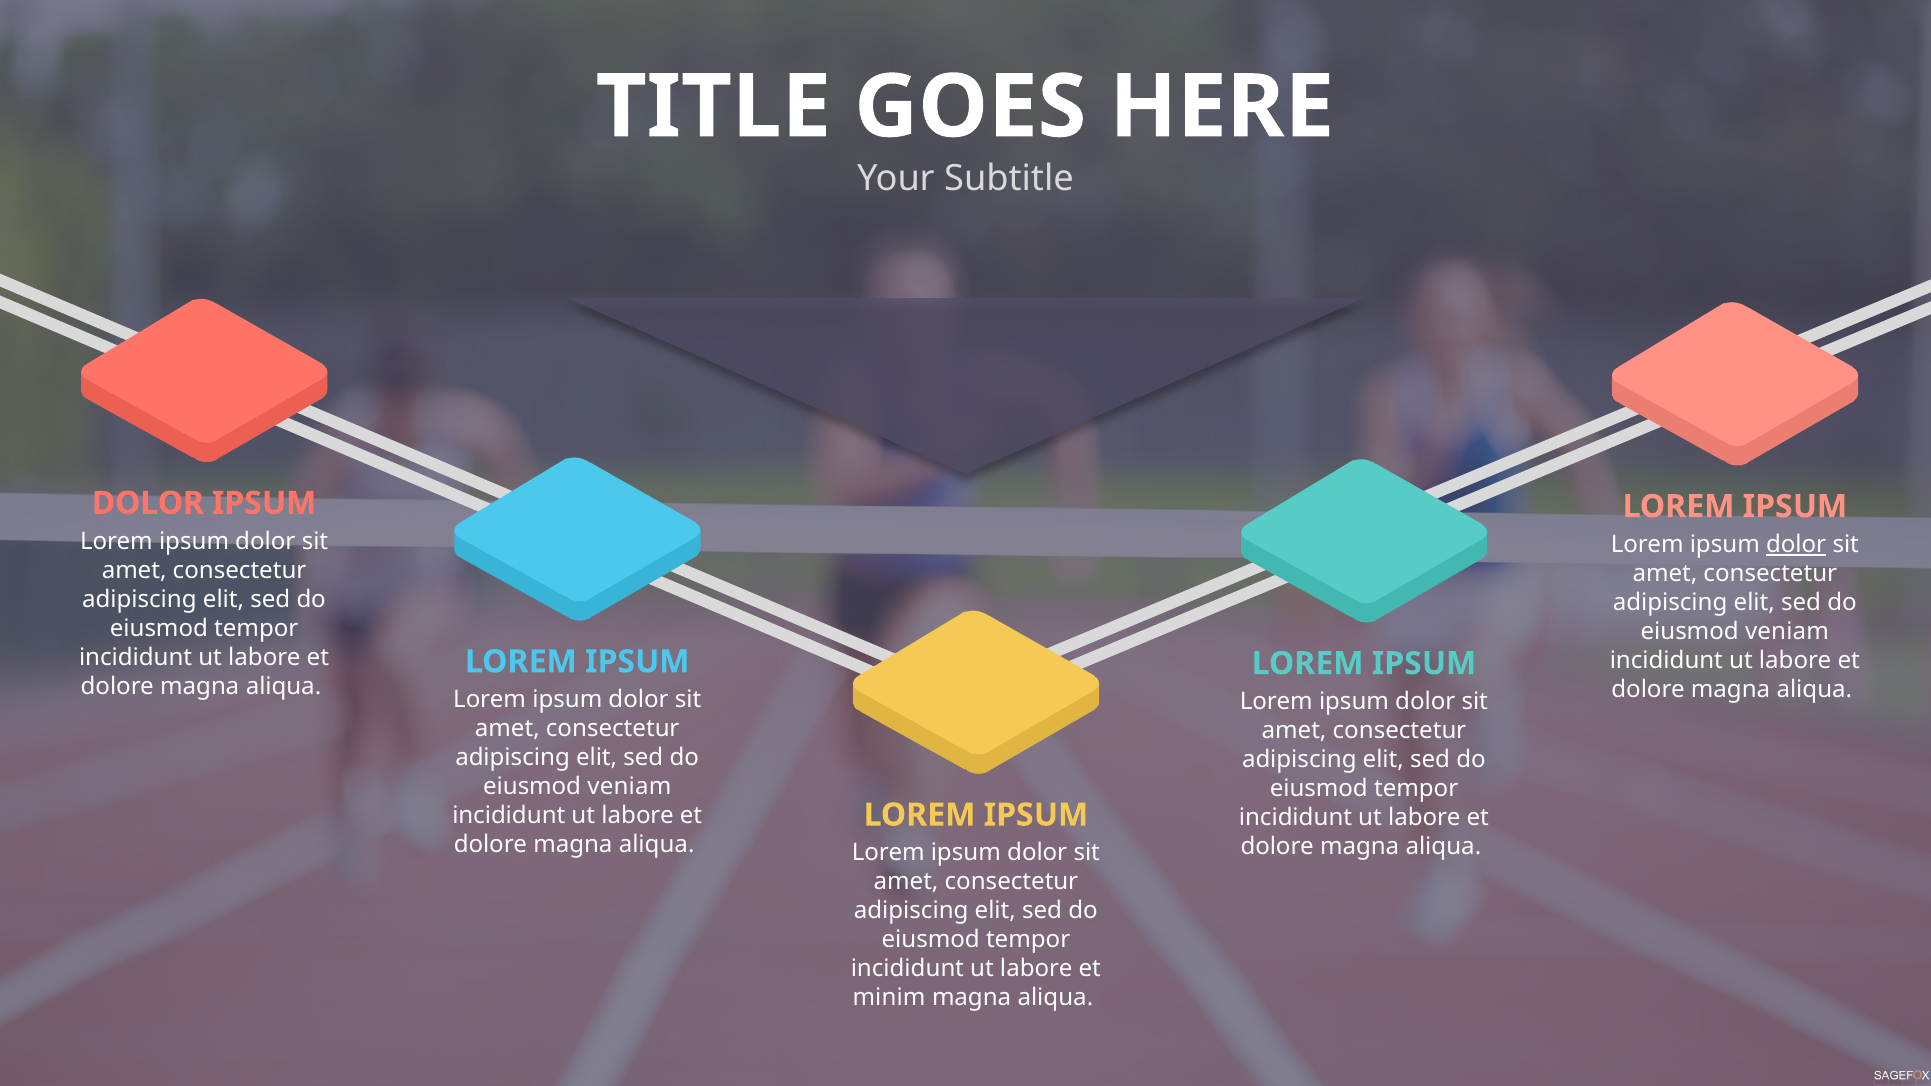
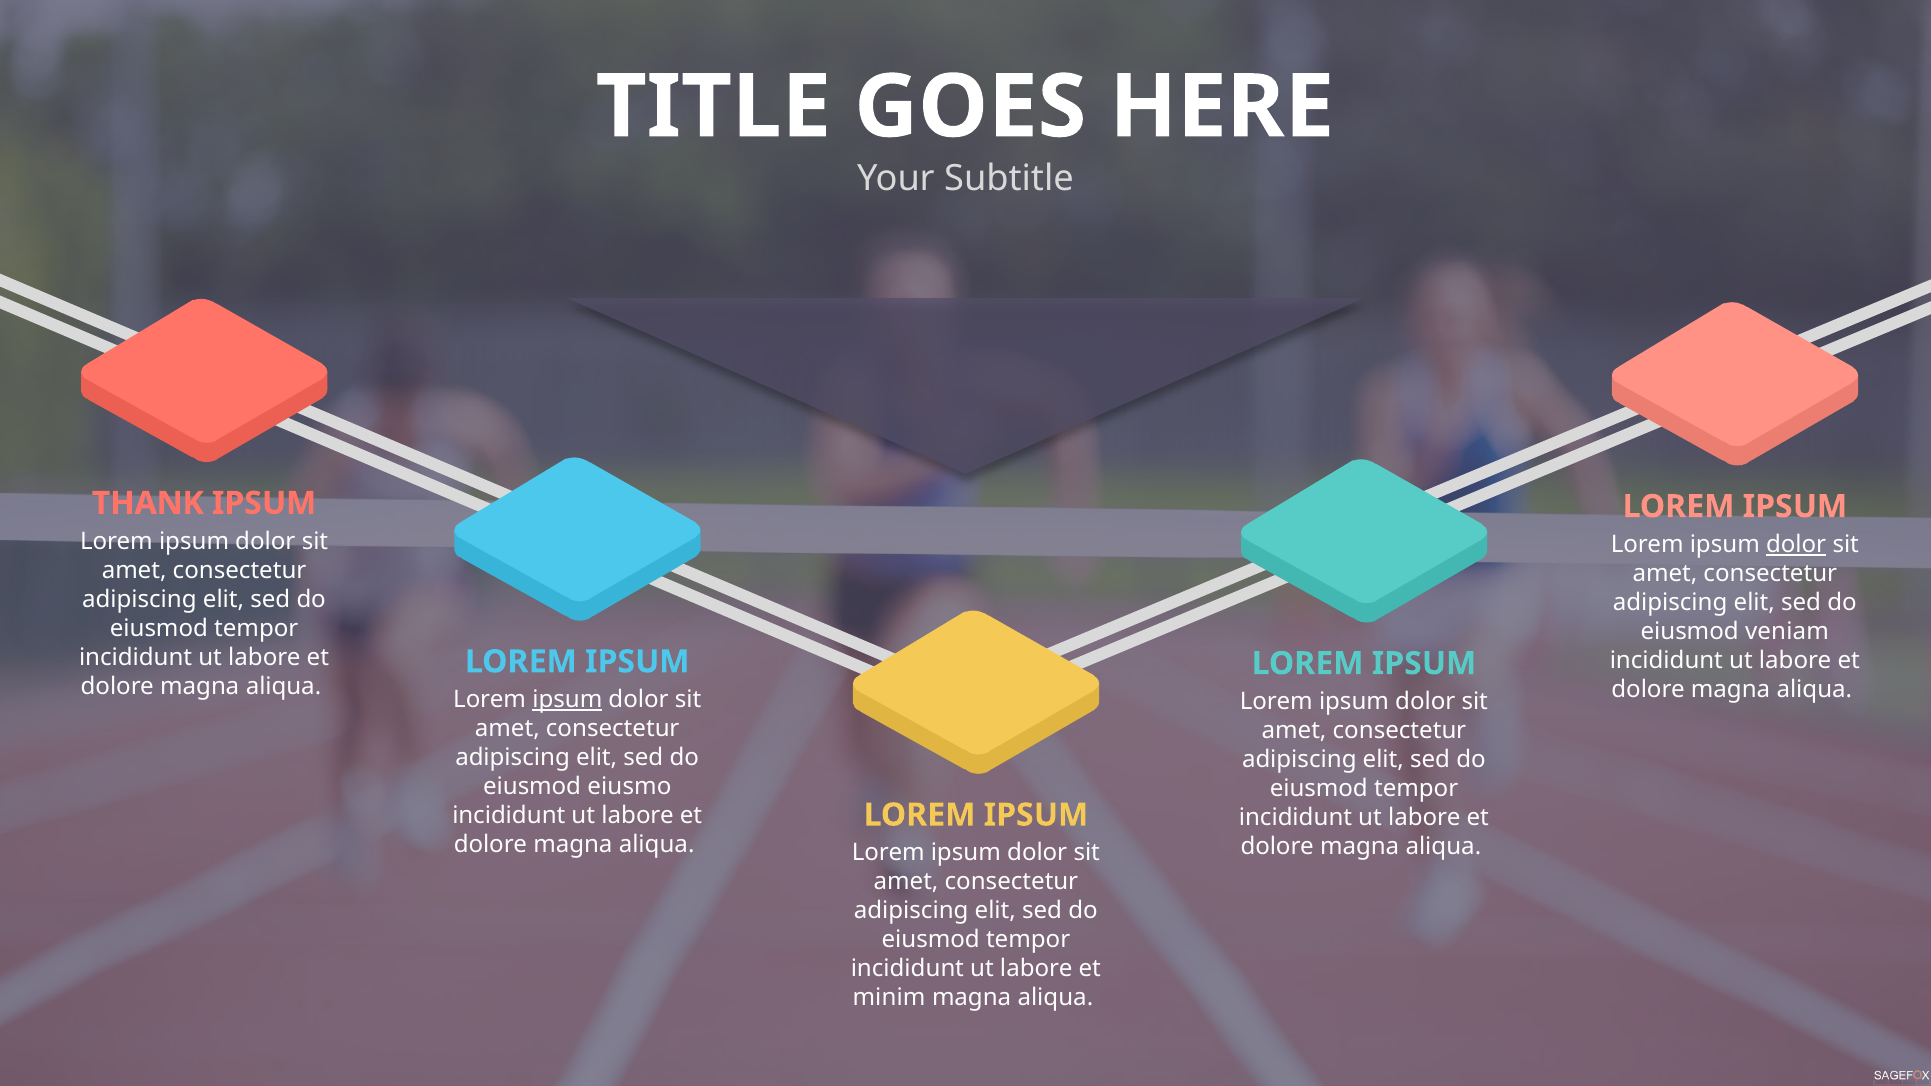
DOLOR at (148, 503): DOLOR -> THANK
ipsum at (567, 700) underline: none -> present
veniam at (629, 787): veniam -> eiusmo
